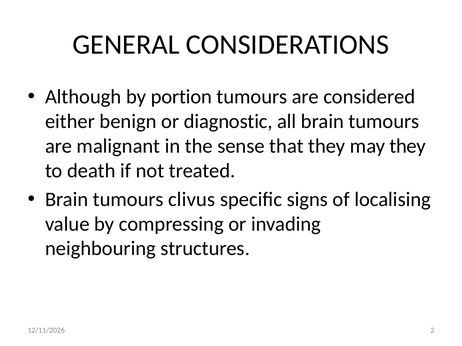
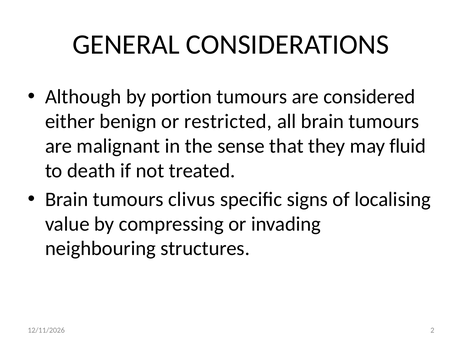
diagnostic: diagnostic -> restricted
may they: they -> fluid
